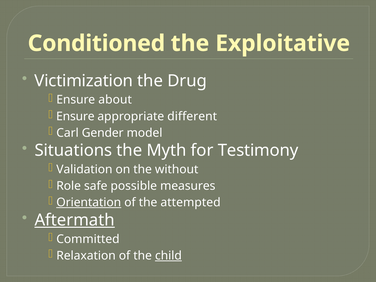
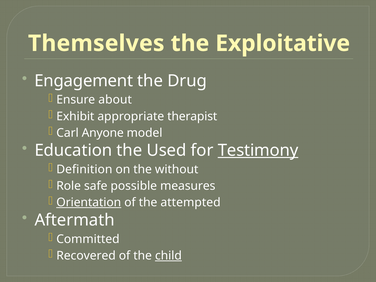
Conditioned: Conditioned -> Themselves
Victimization: Victimization -> Engagement
Ensure at (75, 116): Ensure -> Exhibit
different: different -> therapist
Gender: Gender -> Anyone
Situations: Situations -> Education
Myth: Myth -> Used
Testimony underline: none -> present
Validation: Validation -> Definition
Aftermath underline: present -> none
Relaxation: Relaxation -> Recovered
